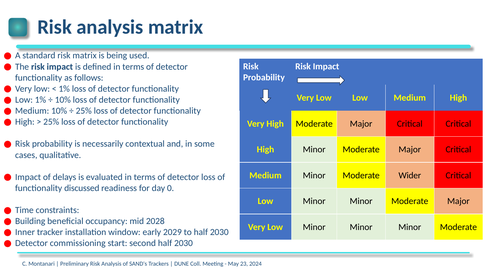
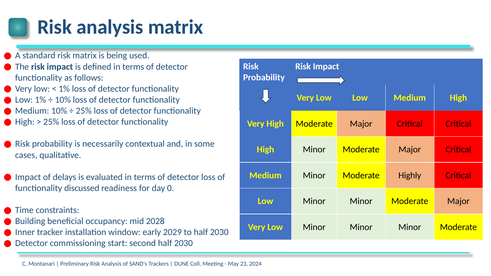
Wider: Wider -> Highly
